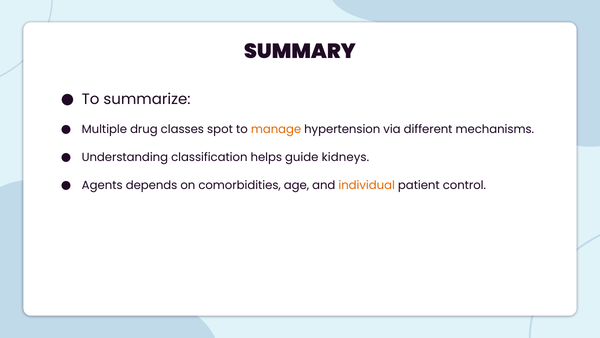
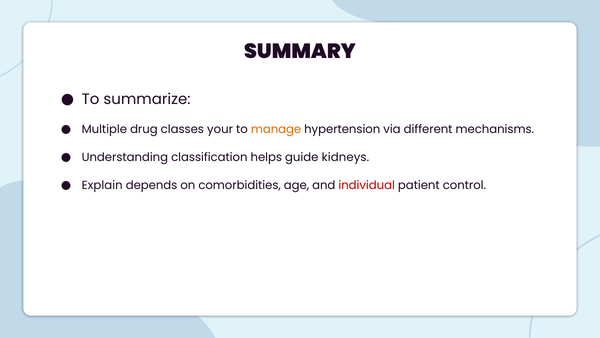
spot: spot -> your
Agents: Agents -> Explain
individual colour: orange -> red
